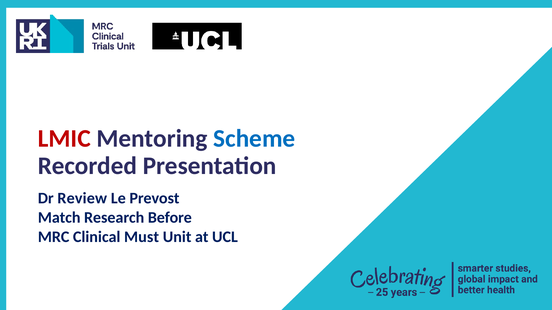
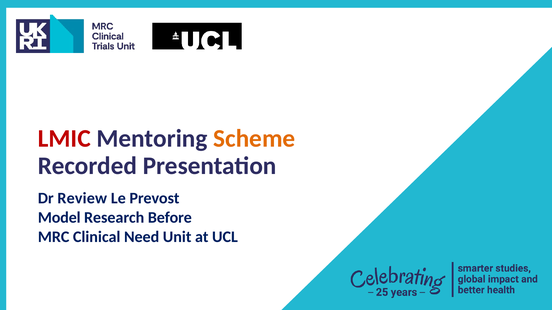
Scheme colour: blue -> orange
Match: Match -> Model
Must: Must -> Need
